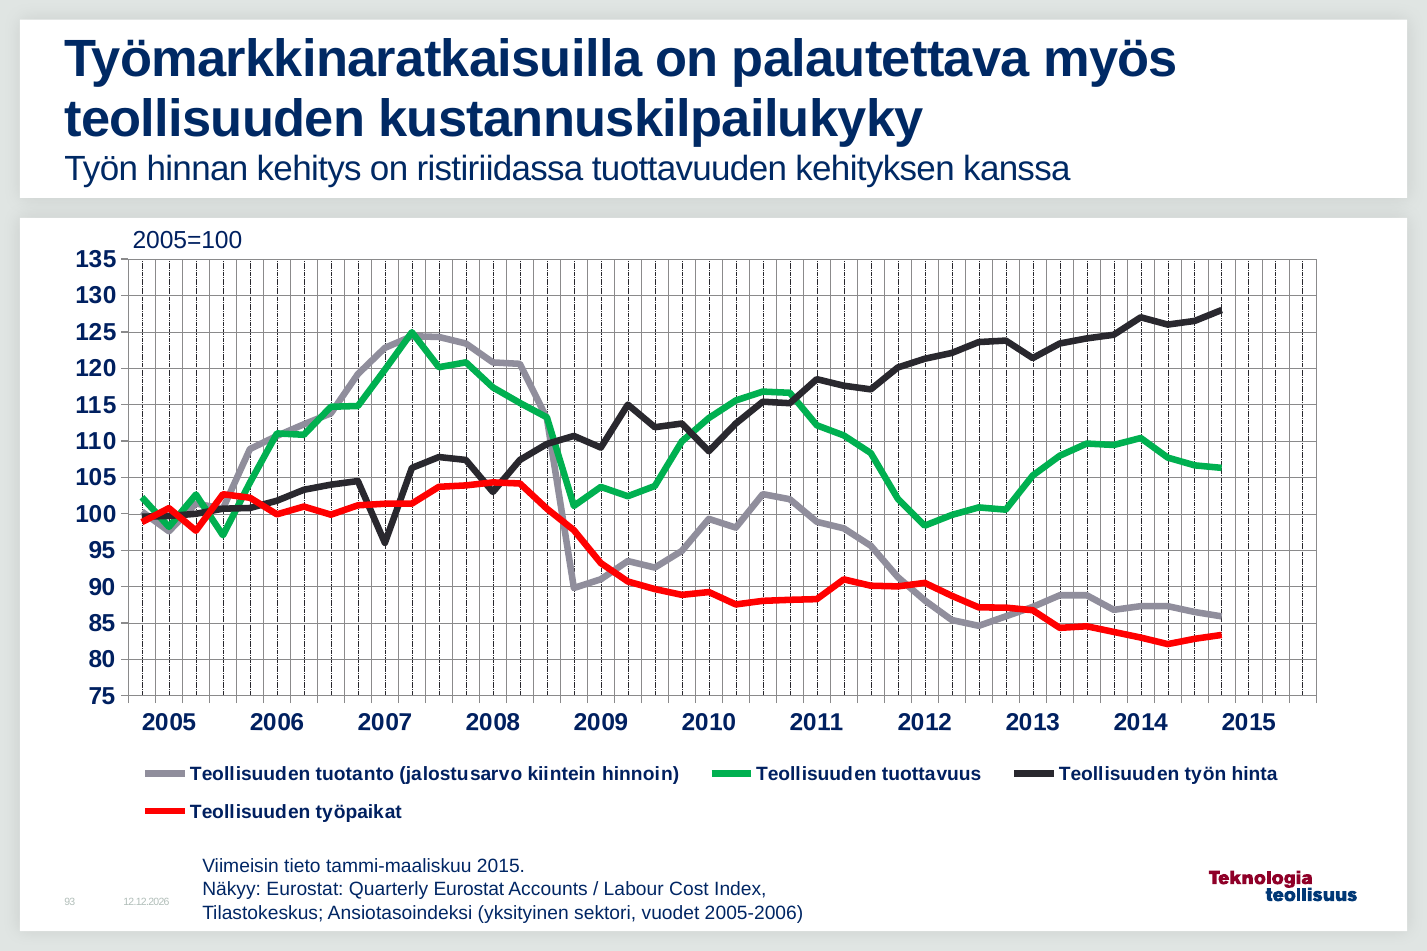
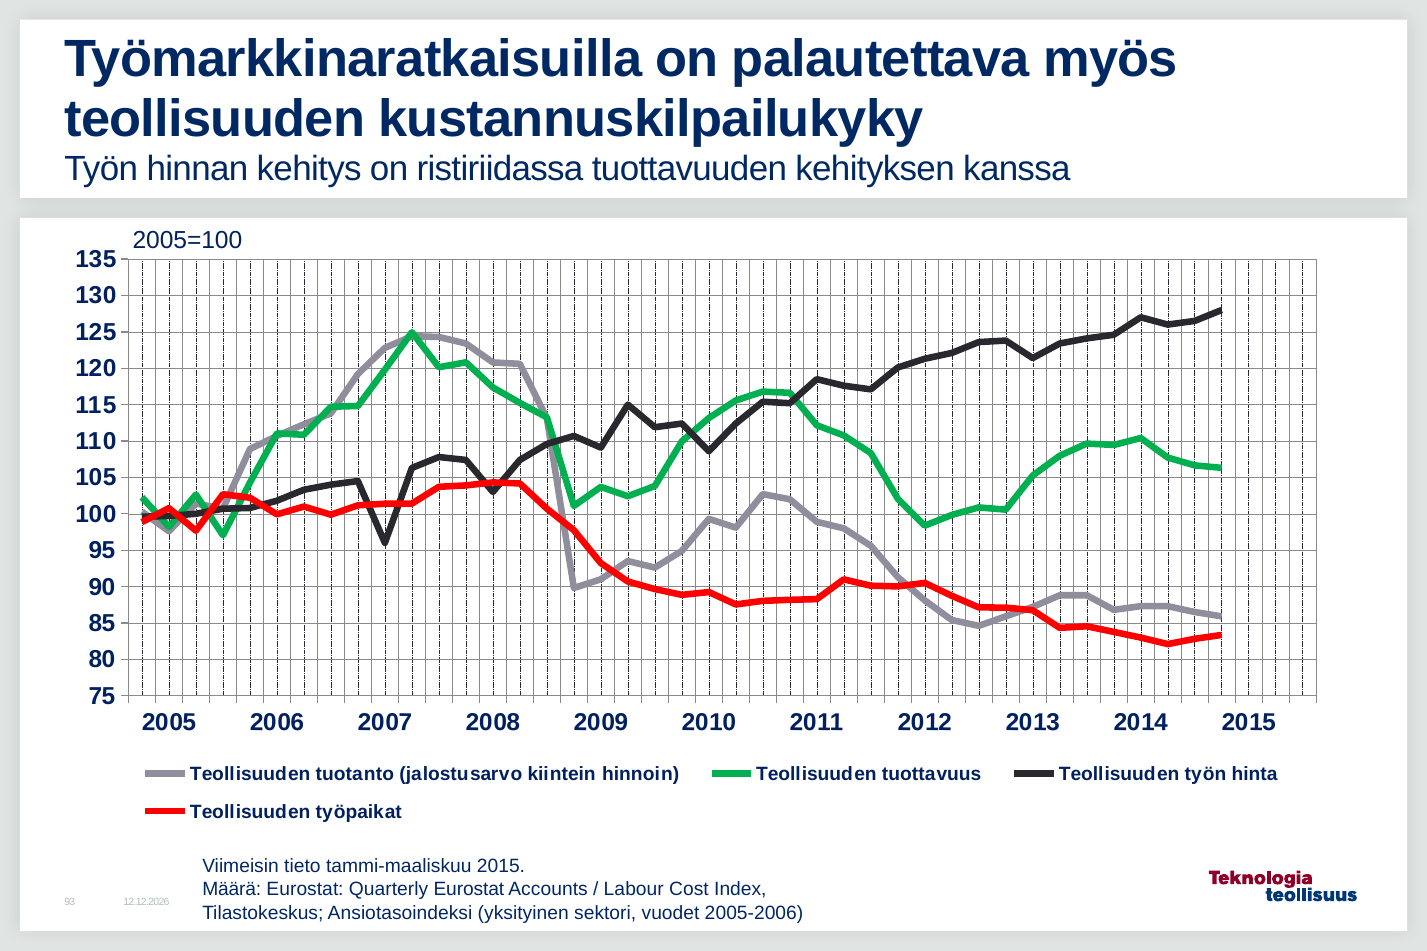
Näkyy: Näkyy -> Määrä
